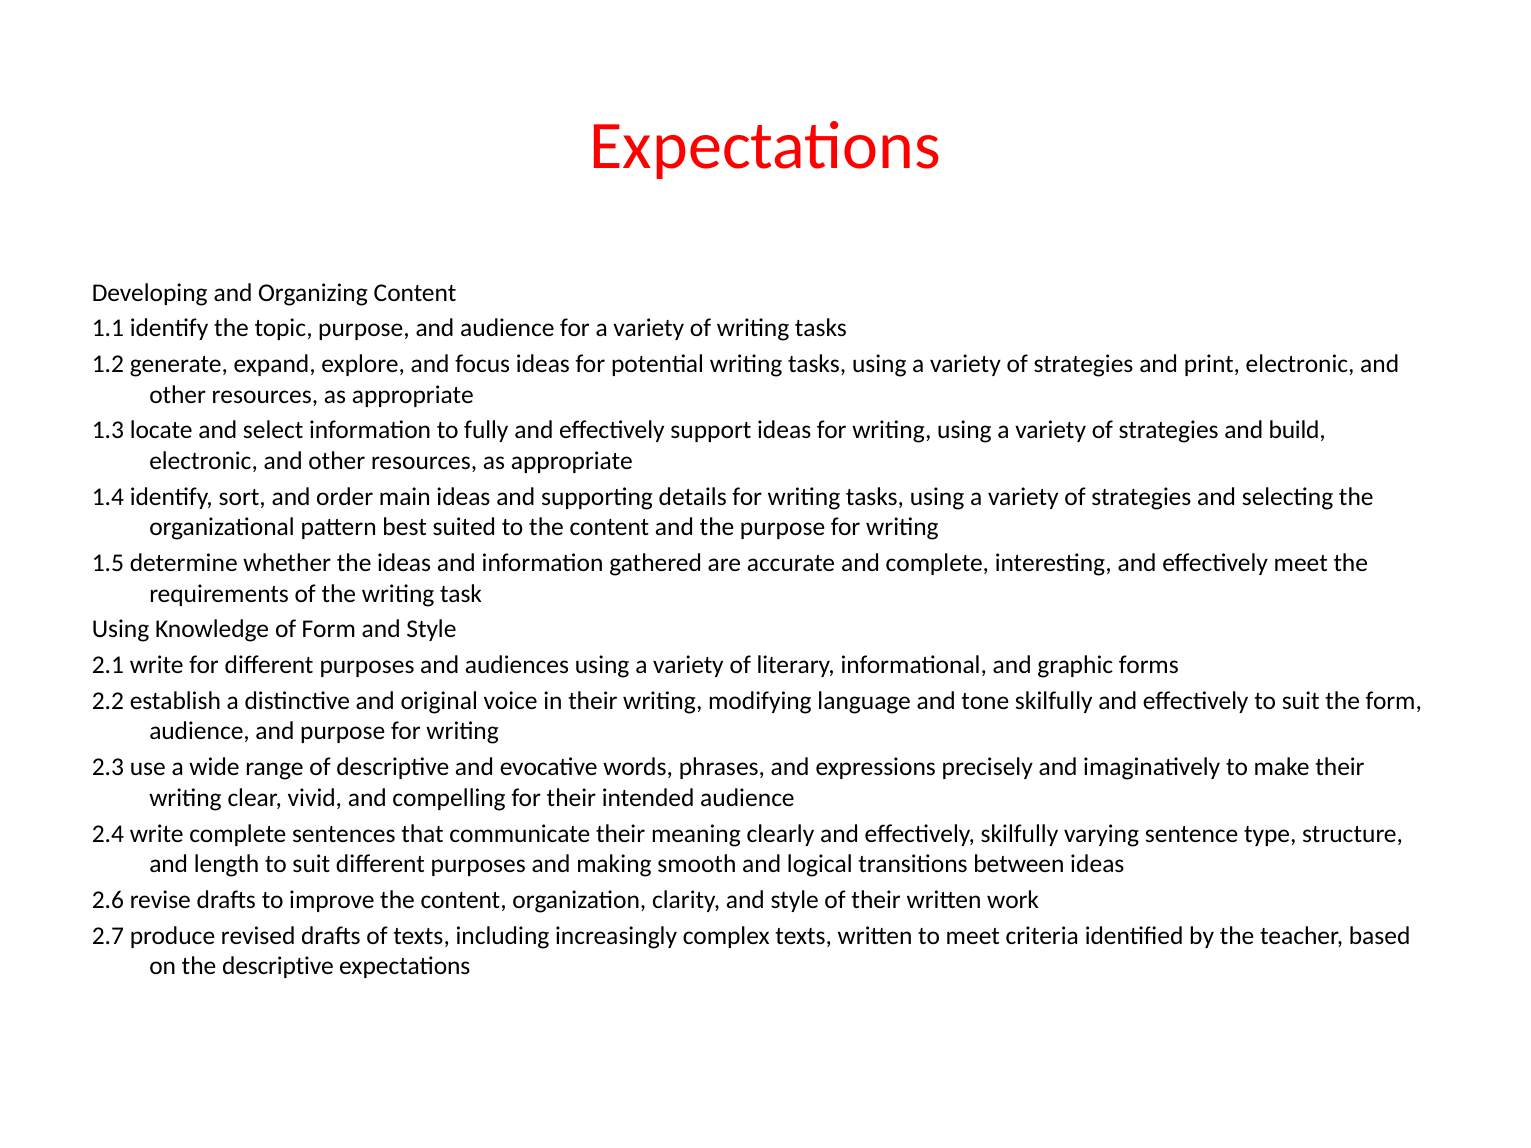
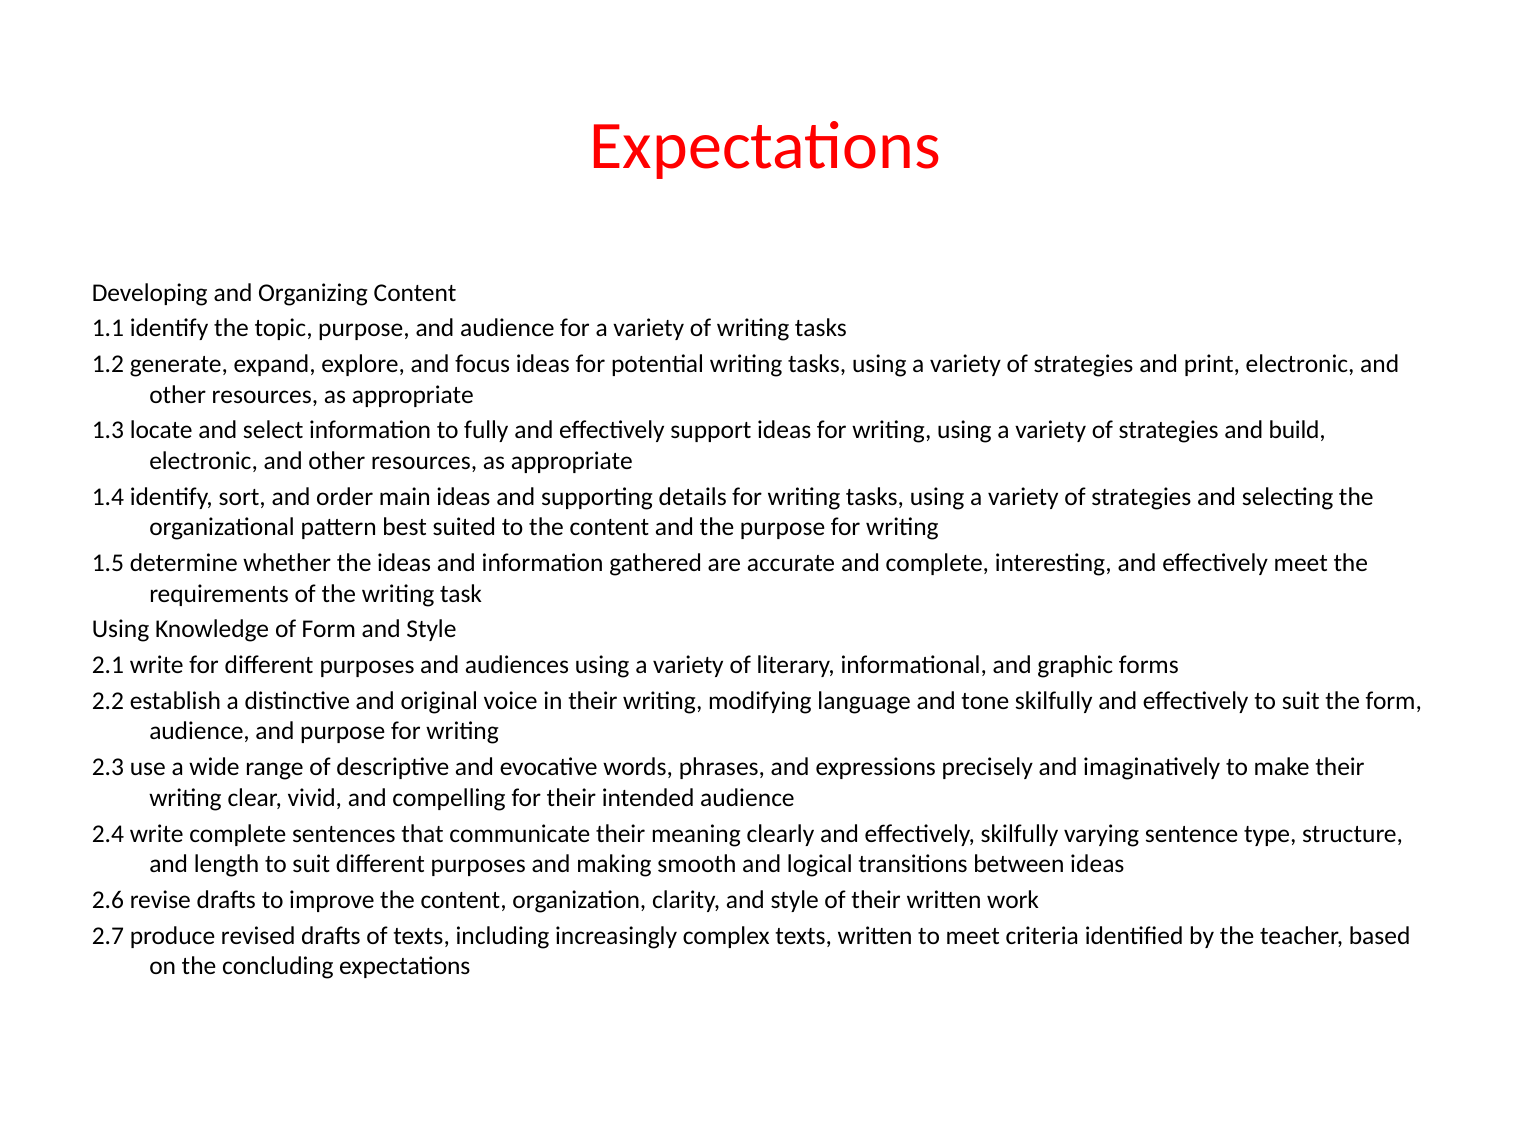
the descriptive: descriptive -> concluding
